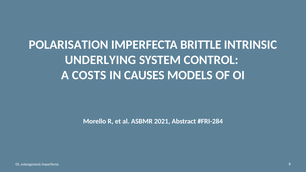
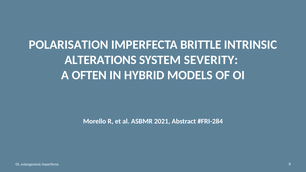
UNDERLYING: UNDERLYING -> ALTERATIONS
CONTROL: CONTROL -> SEVERITY
COSTS: COSTS -> OFTEN
CAUSES: CAUSES -> HYBRID
